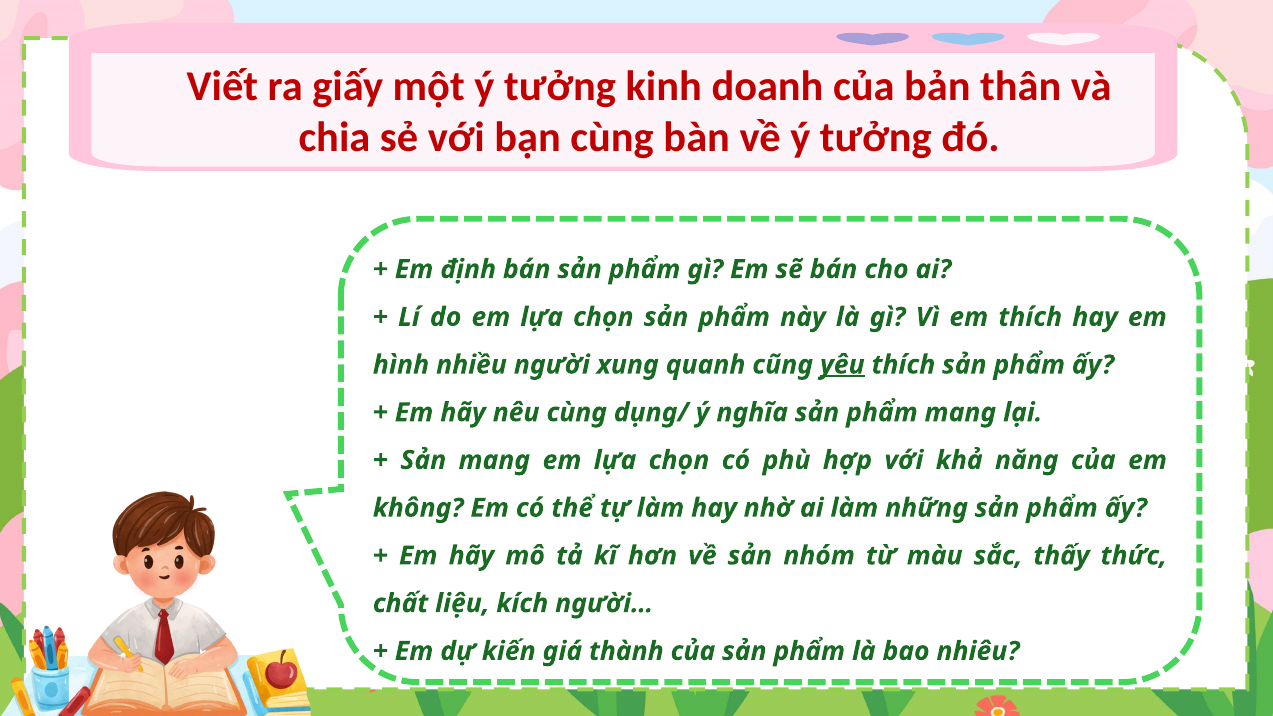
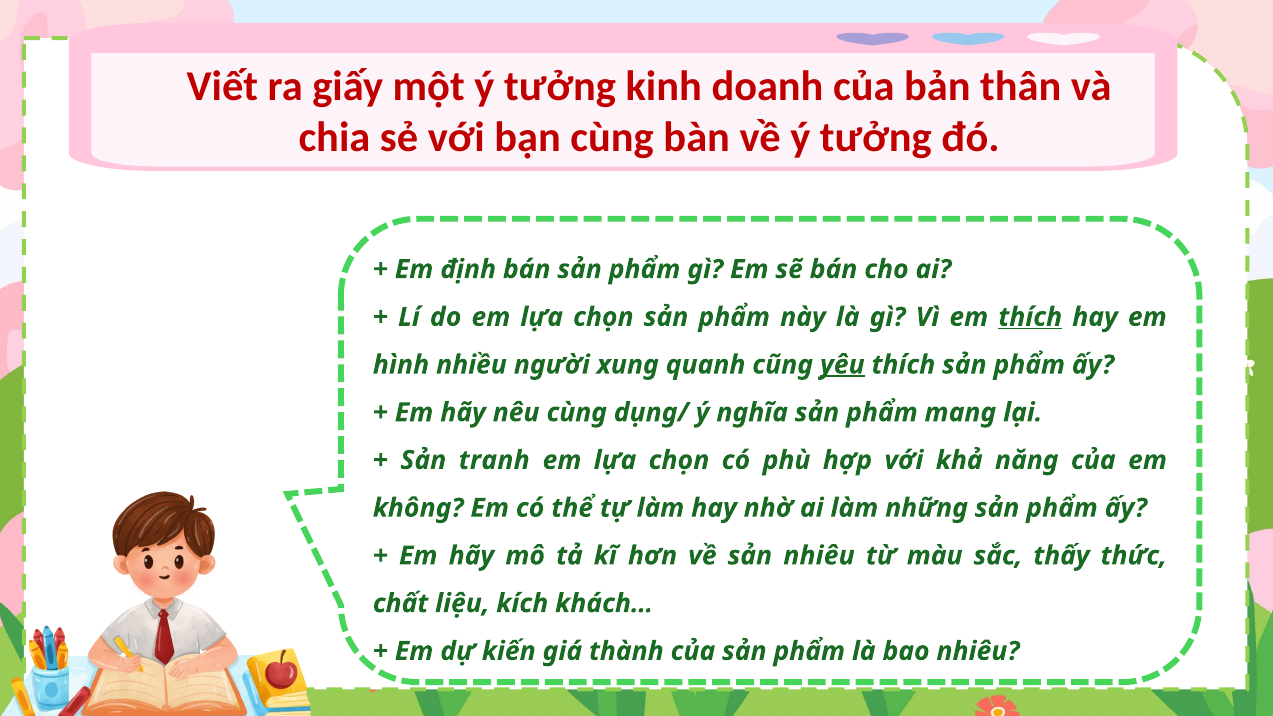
thích at (1030, 317) underline: none -> present
Sản mang: mang -> tranh
sản nhóm: nhóm -> nhiêu
người…: người… -> khách…
